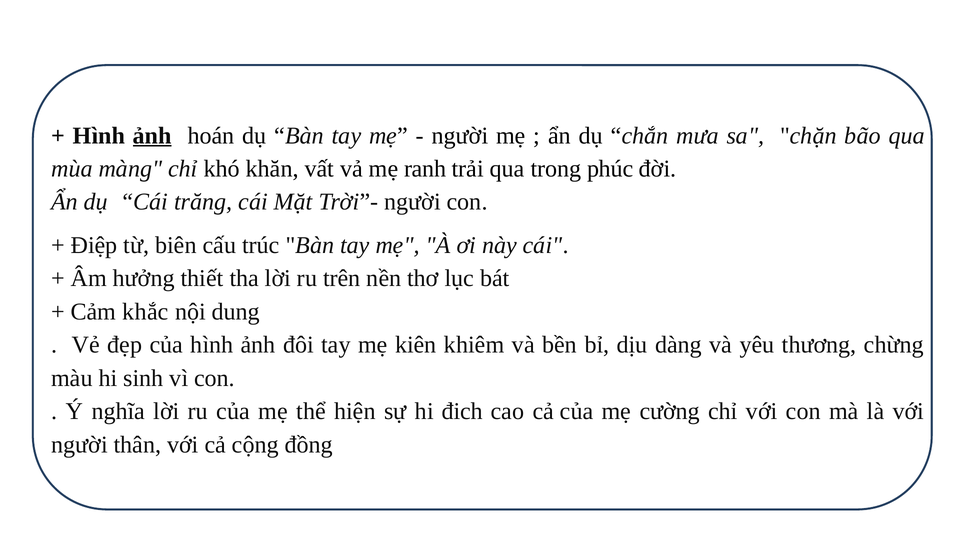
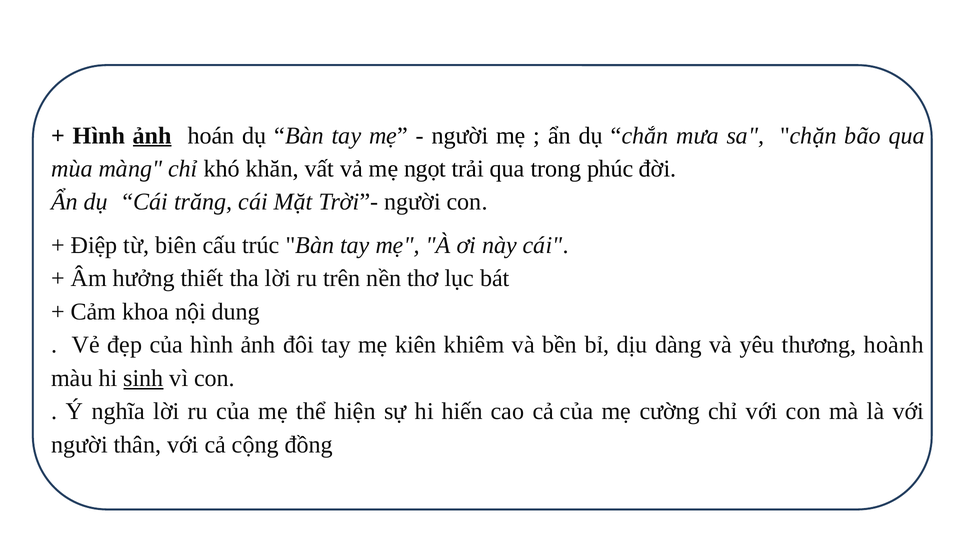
ranh: ranh -> ngọt
khắc: khắc -> khoa
chừng: chừng -> hoành
sinh underline: none -> present
đich: đich -> hiến
